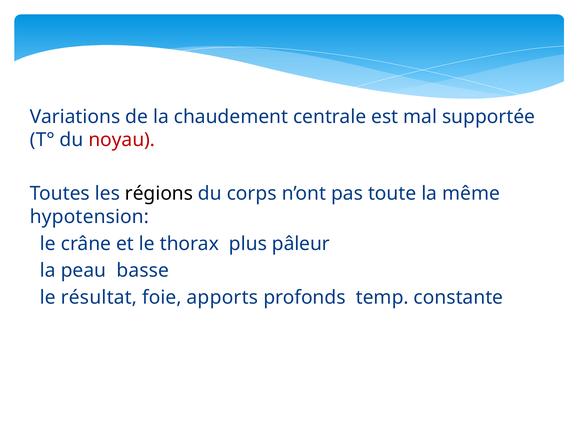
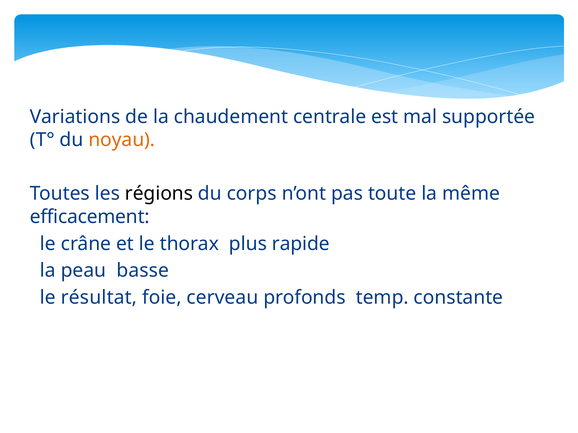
noyau colour: red -> orange
hypotension: hypotension -> efficacement
pâleur: pâleur -> rapide
apports: apports -> cerveau
